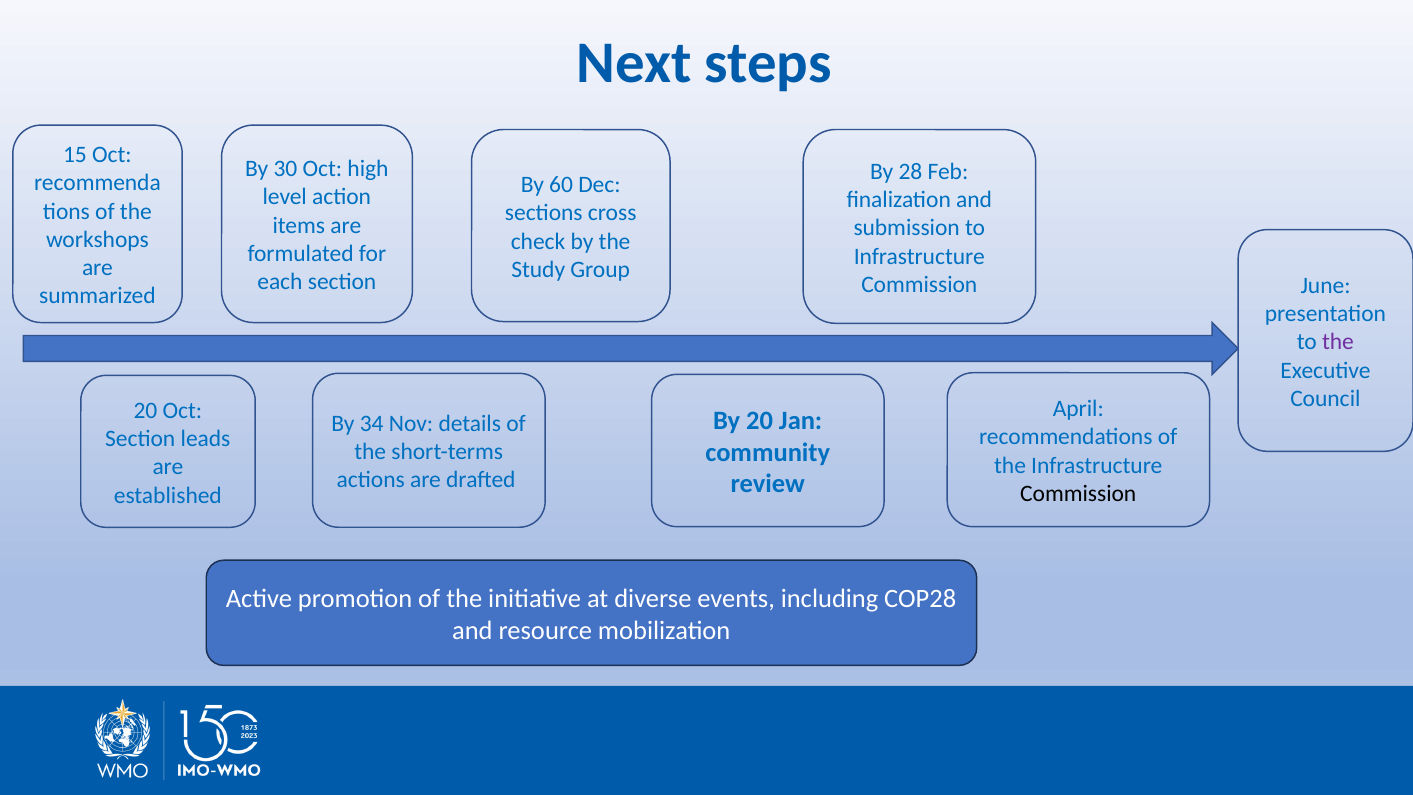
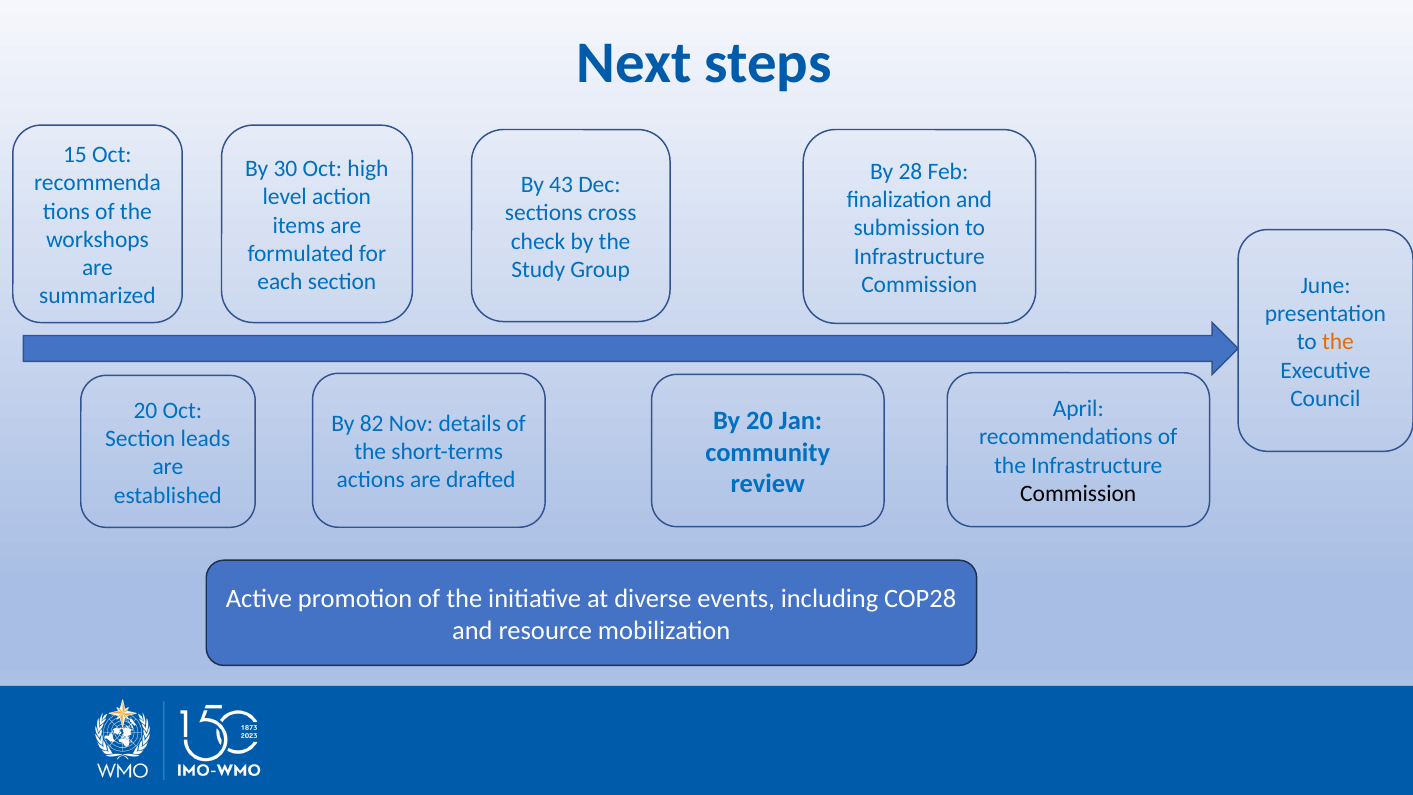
60: 60 -> 43
the at (1338, 342) colour: purple -> orange
34: 34 -> 82
